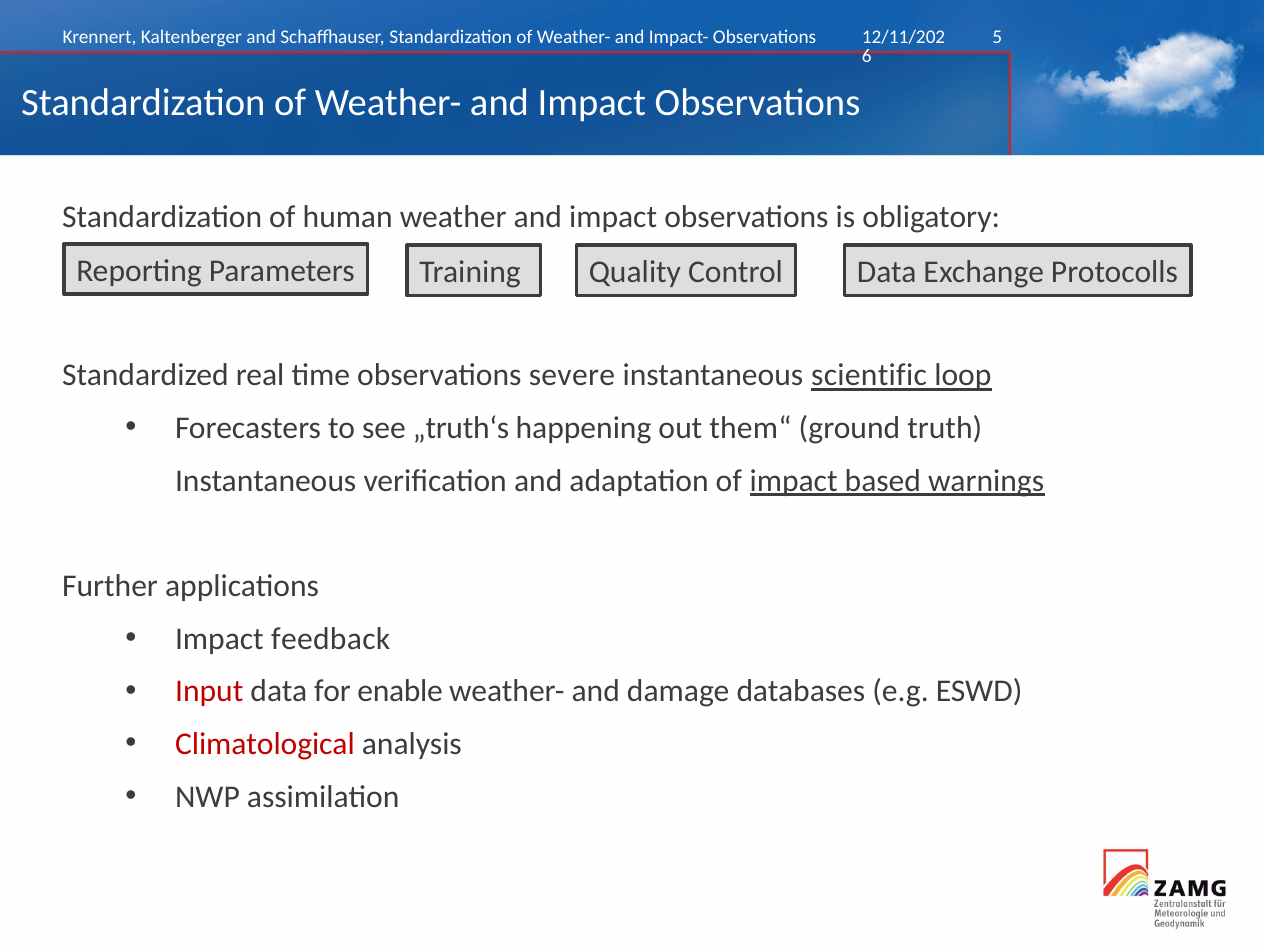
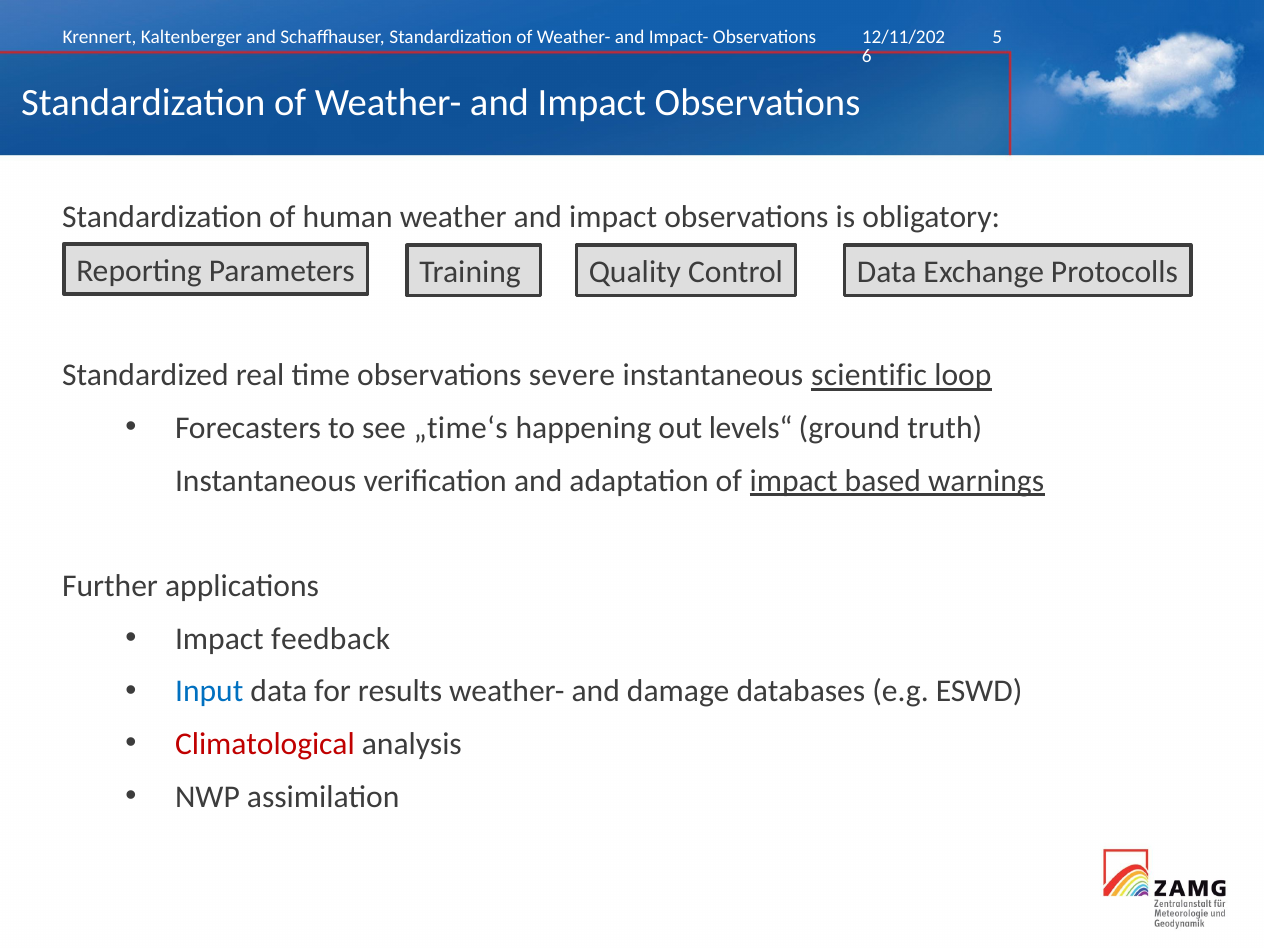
„truth‘s: „truth‘s -> „time‘s
them“: them“ -> levels“
Input colour: red -> blue
enable: enable -> results
